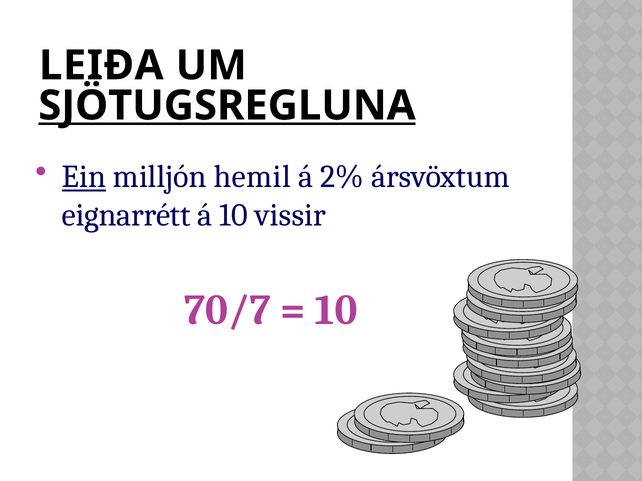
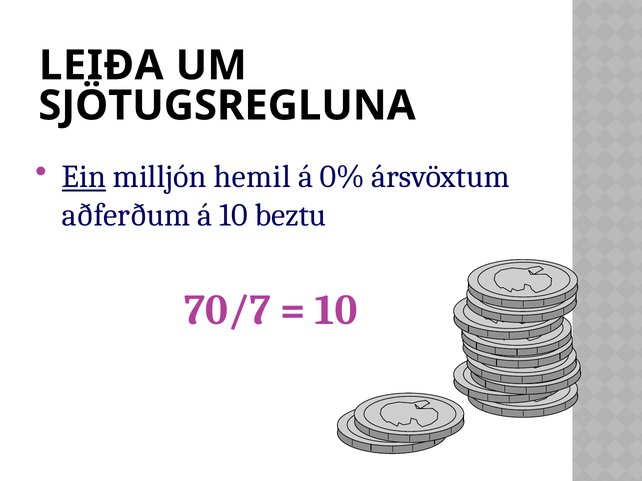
SJÖTUGSREGLUNA underline: present -> none
2%: 2% -> 0%
eignarrétt: eignarrétt -> aðferðum
vissir: vissir -> beztu
